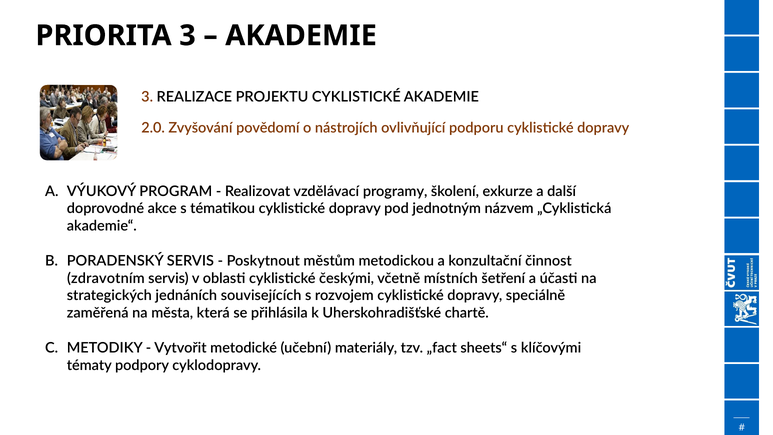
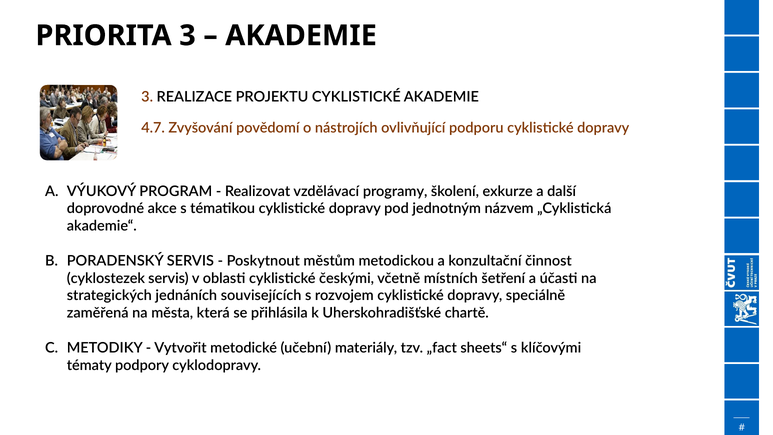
2.0: 2.0 -> 4.7
zdravotním: zdravotním -> cyklostezek
